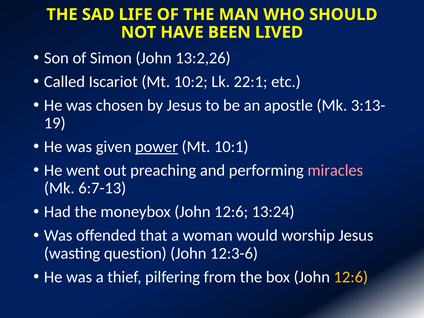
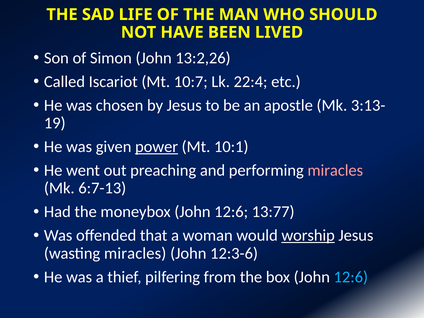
10:2: 10:2 -> 10:7
22:1: 22:1 -> 22:4
13:24: 13:24 -> 13:77
worship underline: none -> present
wasting question: question -> miracles
12:6 at (351, 277) colour: yellow -> light blue
